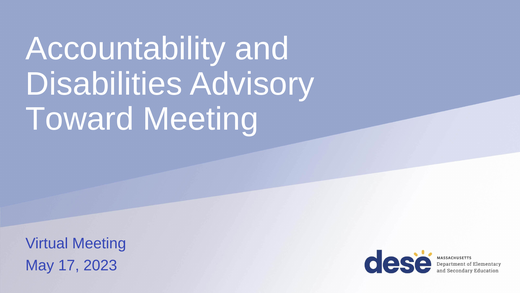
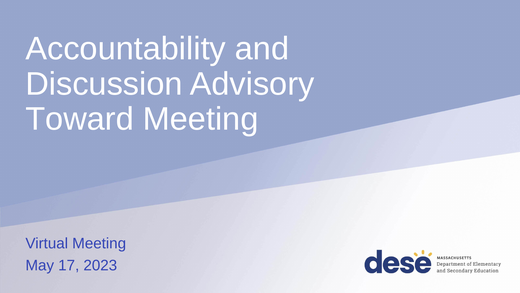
Disabilities: Disabilities -> Discussion
